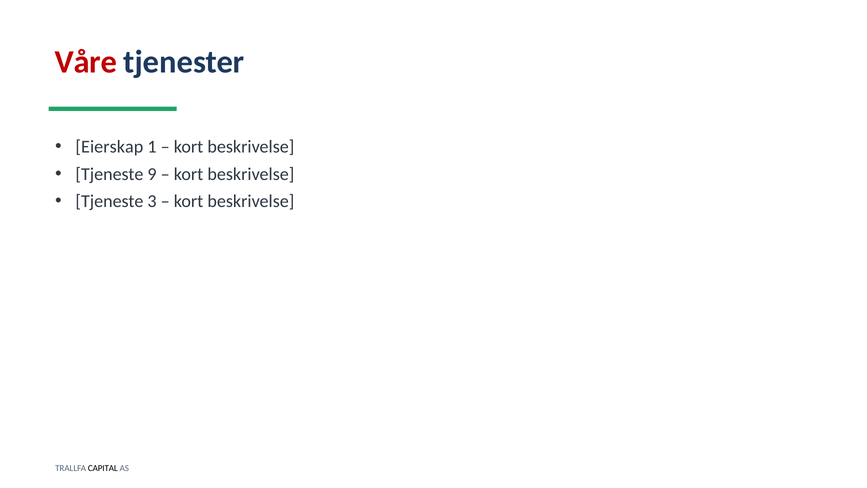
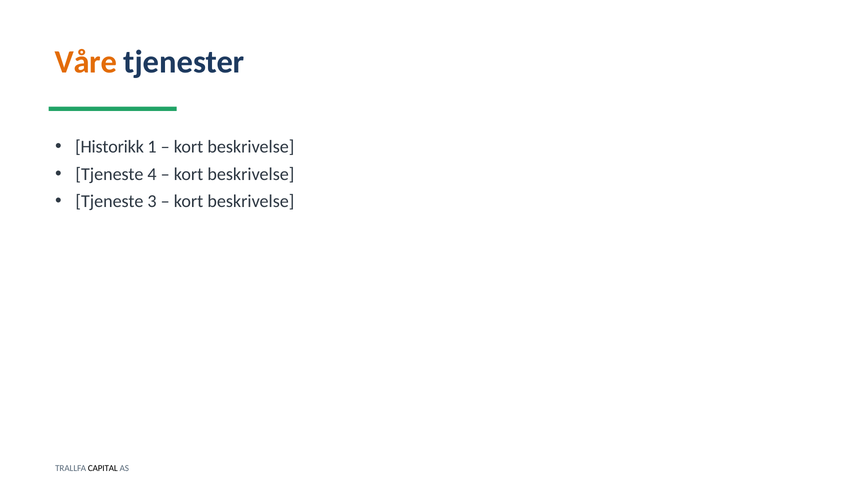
Våre colour: red -> orange
Eierskap: Eierskap -> Historikk
9: 9 -> 4
